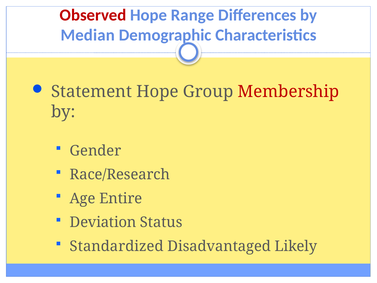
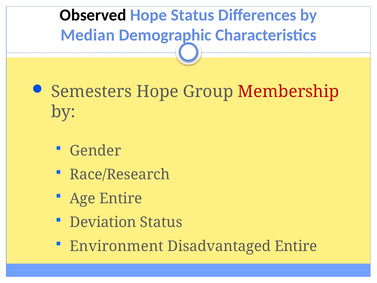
Observed colour: red -> black
Hope Range: Range -> Status
Statement: Statement -> Semesters
Standardized: Standardized -> Environment
Disadvantaged Likely: Likely -> Entire
